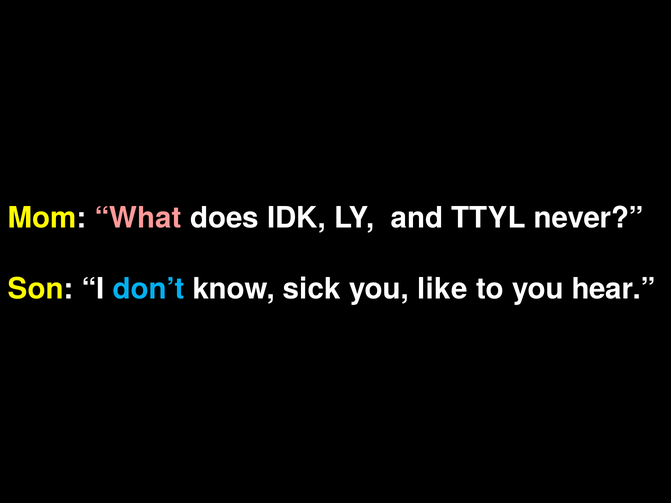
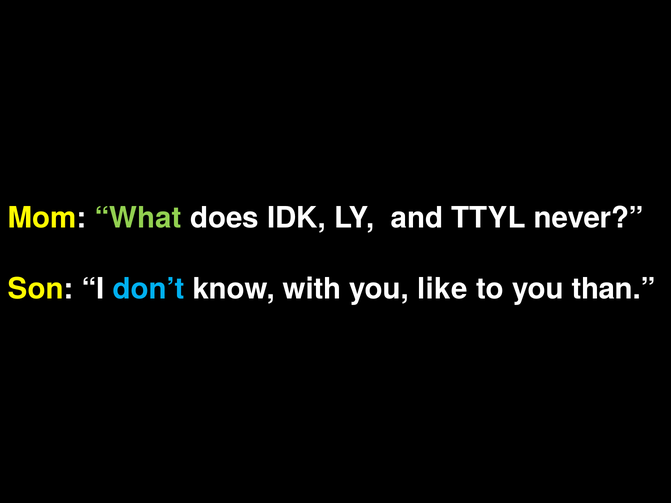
What colour: pink -> light green
sick: sick -> with
hear: hear -> than
